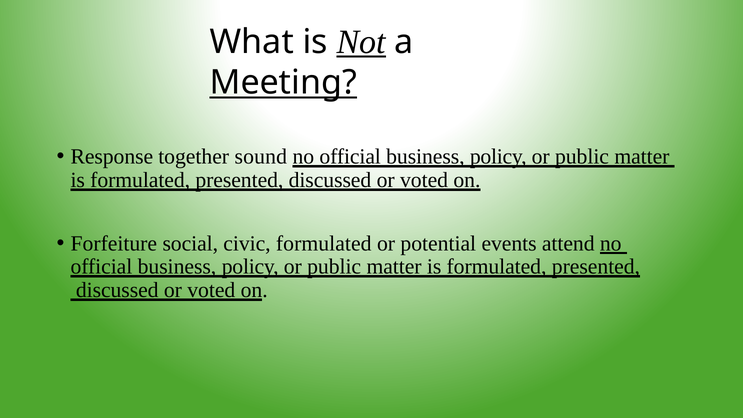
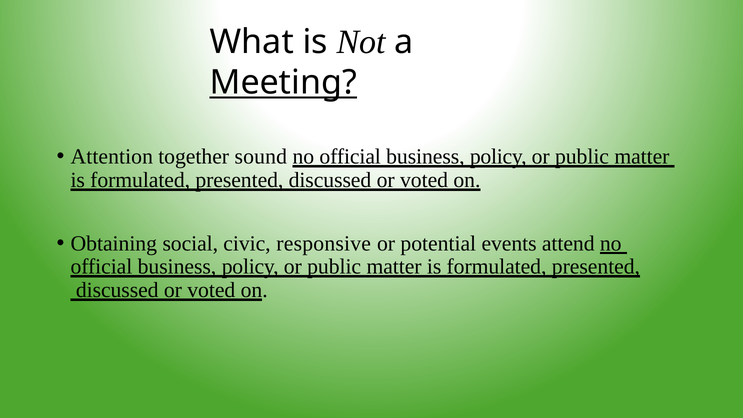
Not underline: present -> none
Response: Response -> Attention
Forfeiture: Forfeiture -> Obtaining
civic formulated: formulated -> responsive
